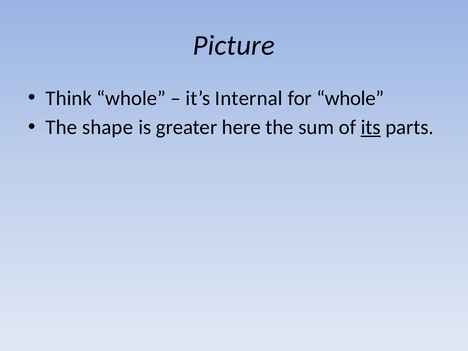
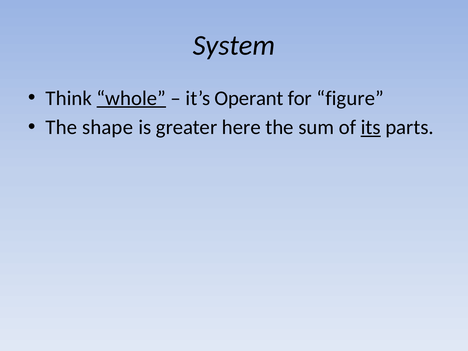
Picture: Picture -> System
whole at (131, 98) underline: none -> present
Internal: Internal -> Operant
for whole: whole -> figure
